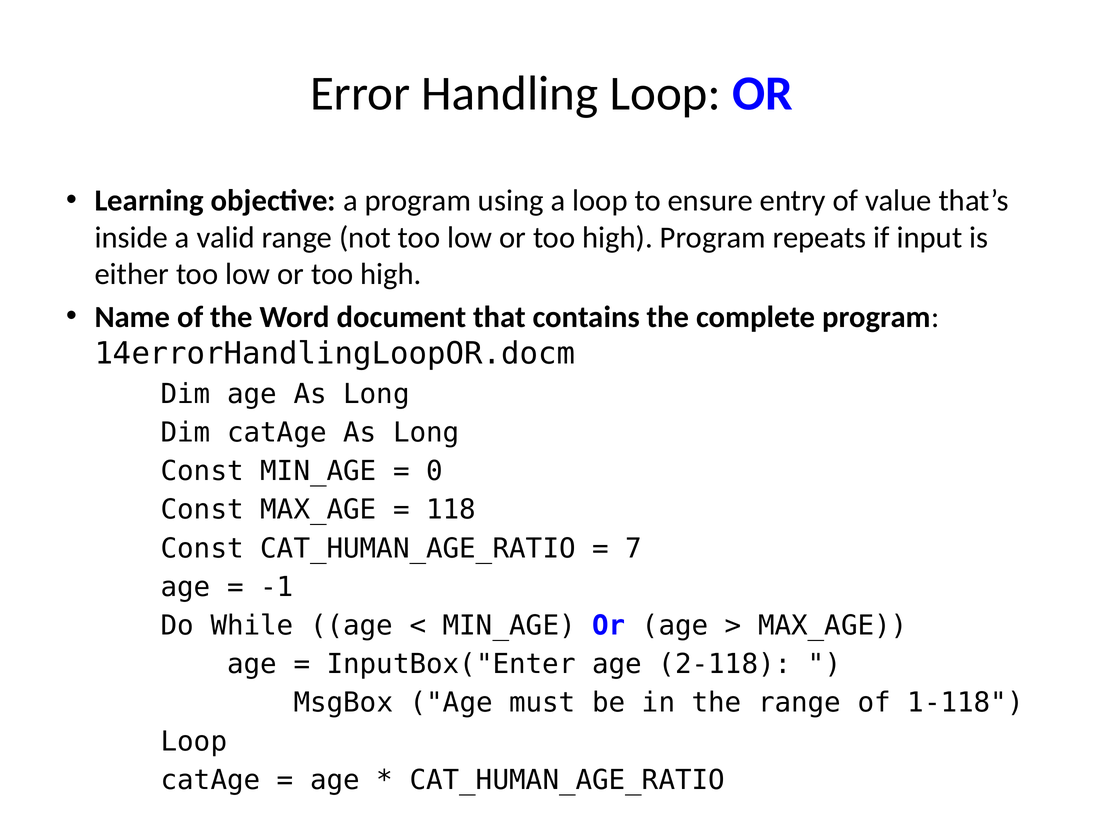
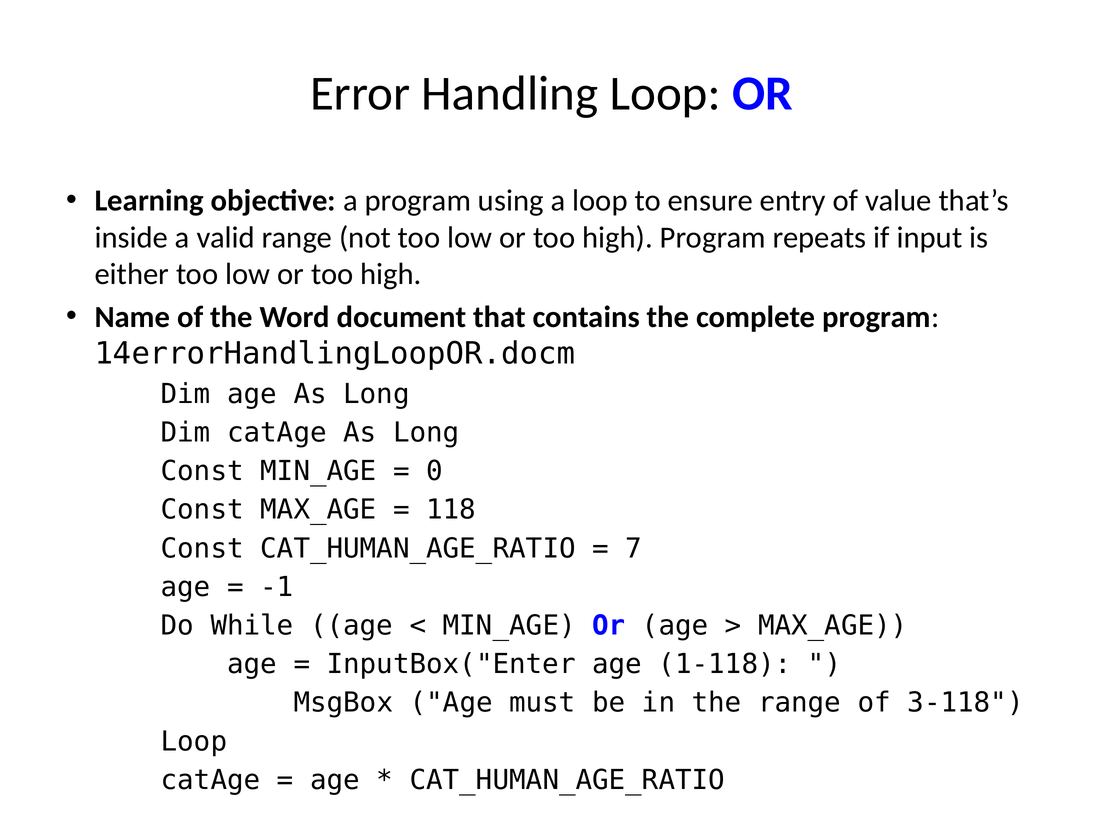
2-118: 2-118 -> 1-118
1-118: 1-118 -> 3-118
